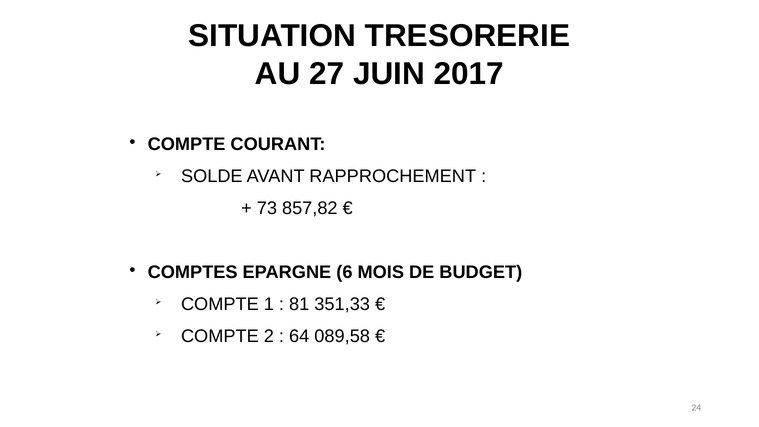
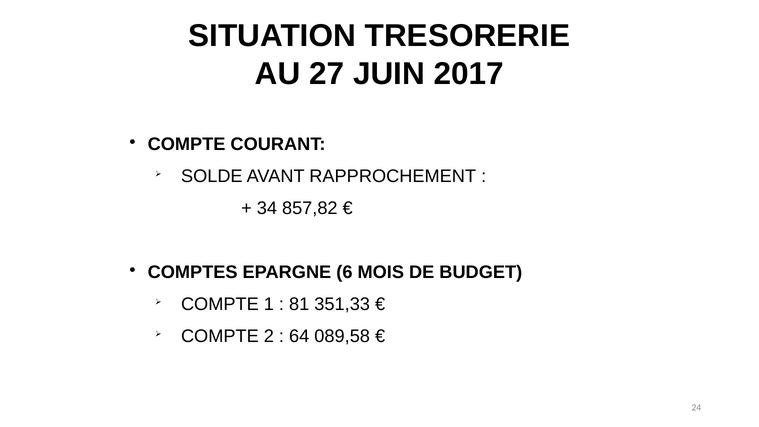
73: 73 -> 34
